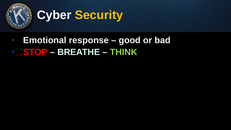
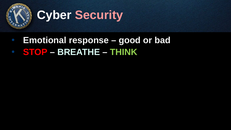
Security colour: yellow -> pink
